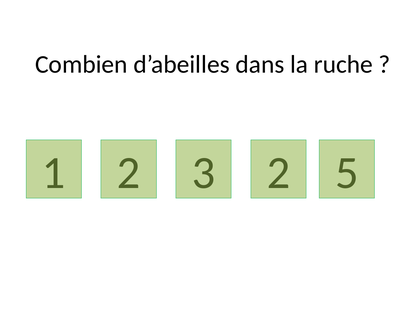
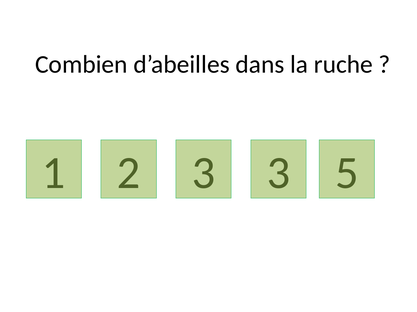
3 2: 2 -> 3
